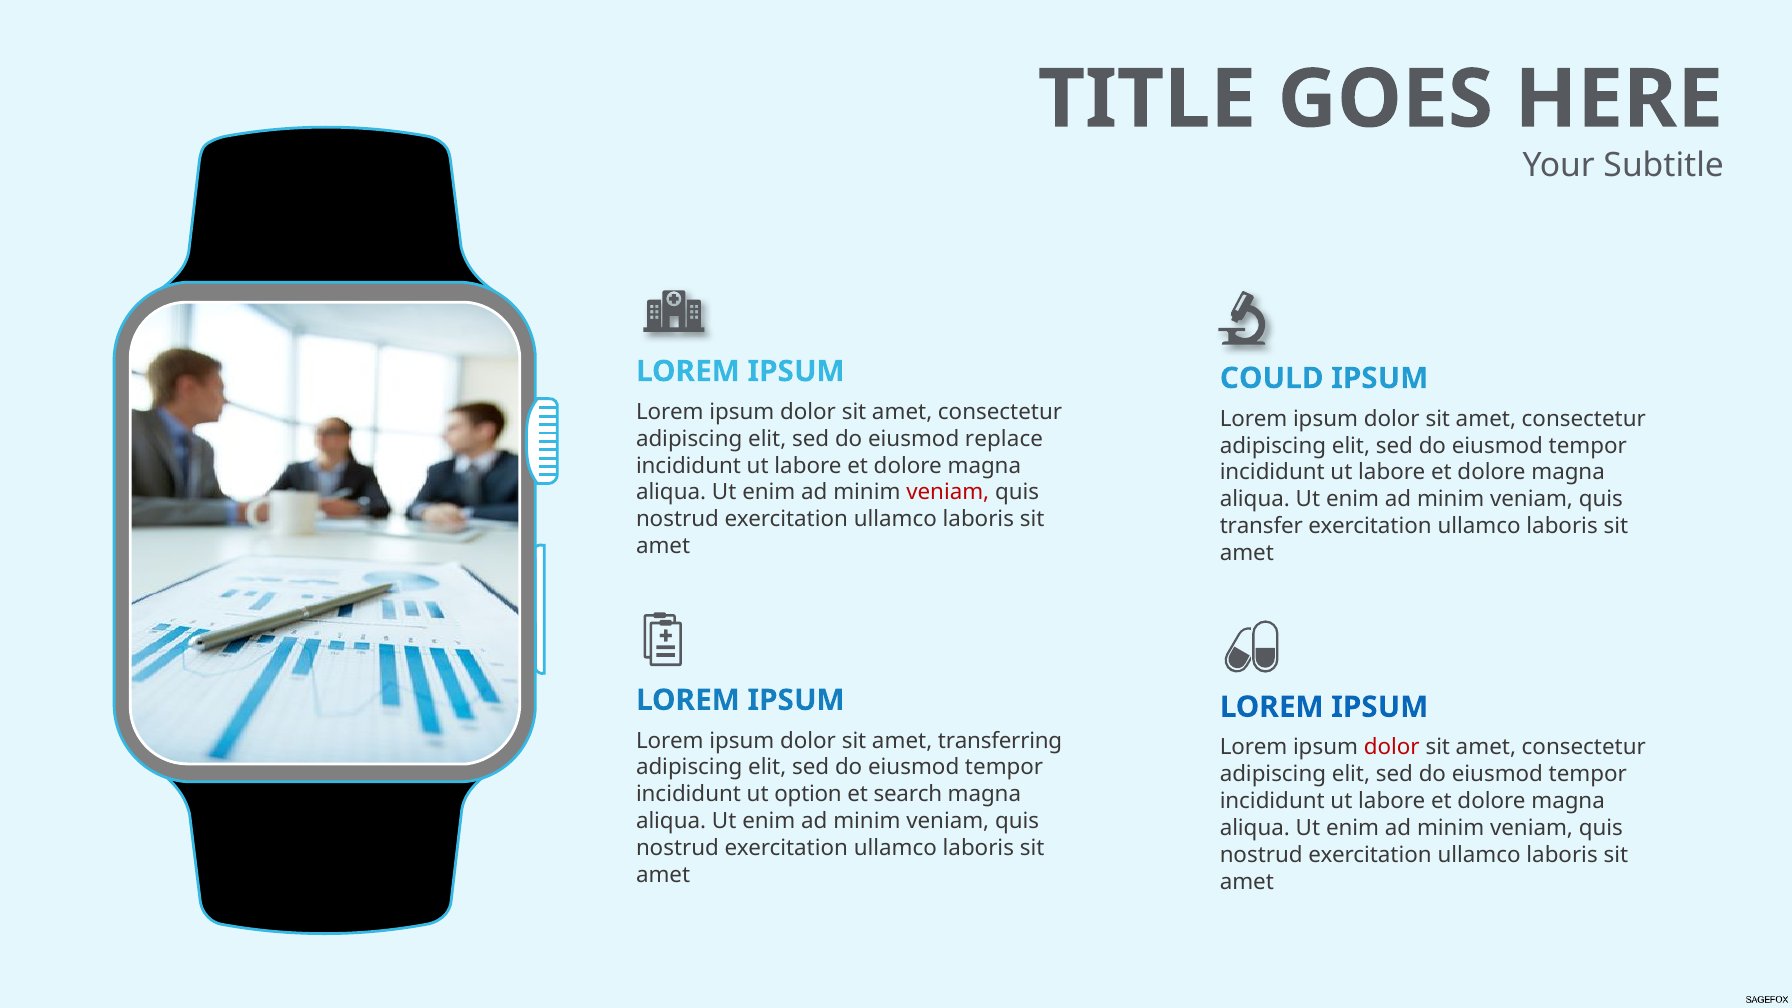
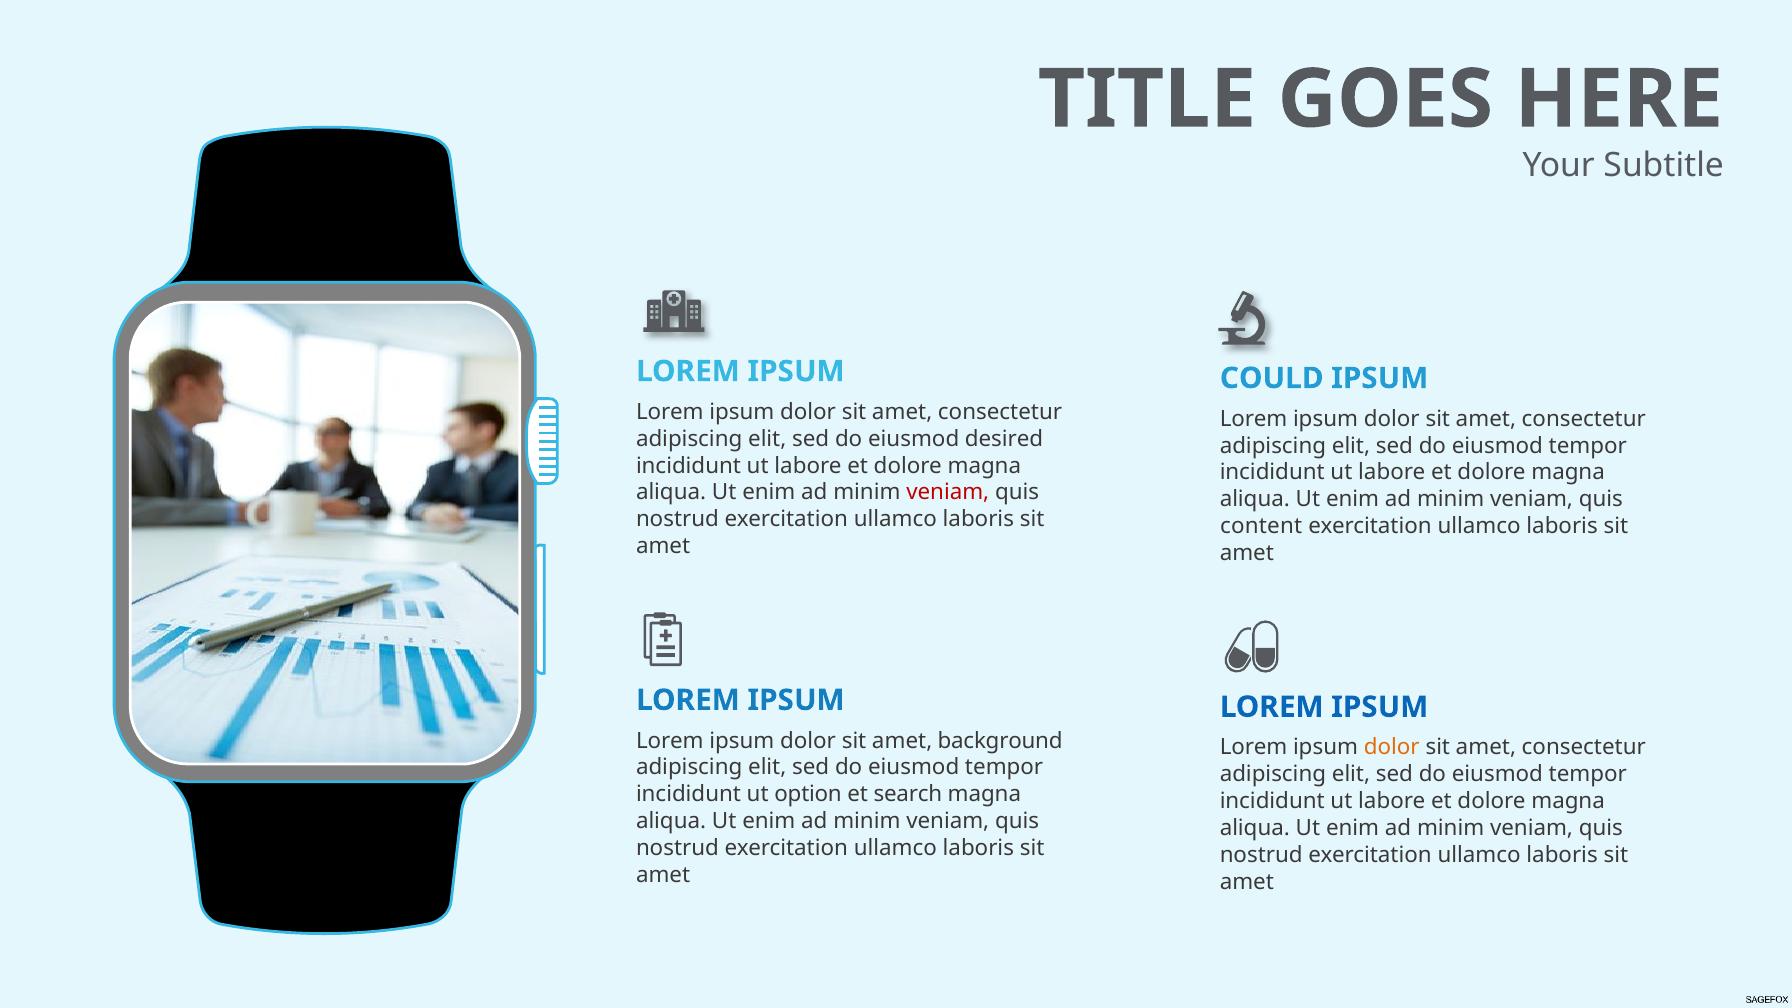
replace: replace -> desired
transfer: transfer -> content
transferring: transferring -> background
dolor at (1392, 748) colour: red -> orange
